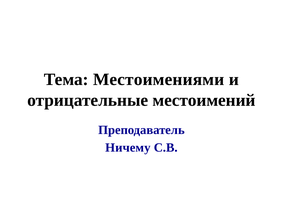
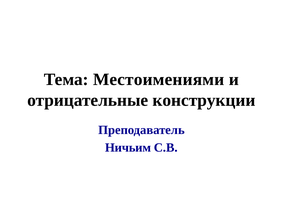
местоимений: местоимений -> конструкции
Ничему: Ничему -> Ничьим
